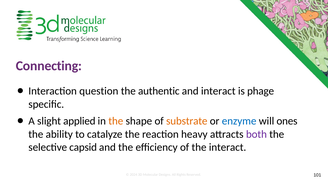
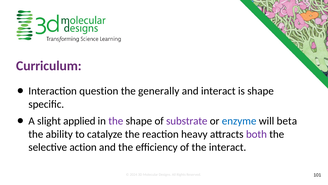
Connecting: Connecting -> Curriculum
authentic: authentic -> generally
is phage: phage -> shape
the at (116, 121) colour: orange -> purple
substrate colour: orange -> purple
ones: ones -> beta
capsid: capsid -> action
